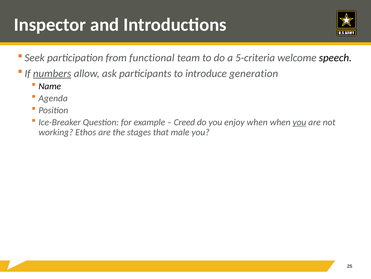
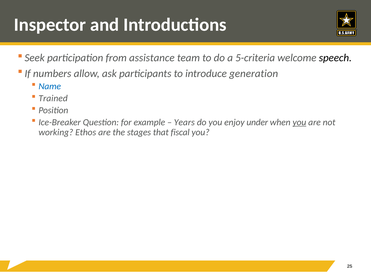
functional: functional -> assistance
numbers underline: present -> none
Name colour: black -> blue
Agenda: Agenda -> Trained
Creed: Creed -> Years
enjoy when: when -> under
male: male -> fiscal
